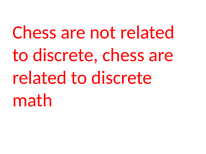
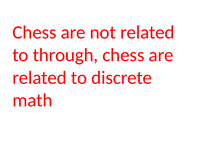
discrete at (65, 55): discrete -> through
